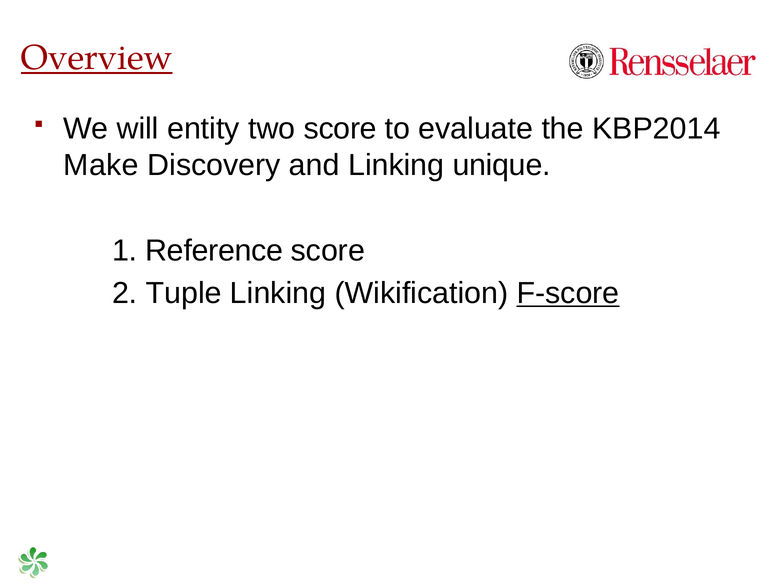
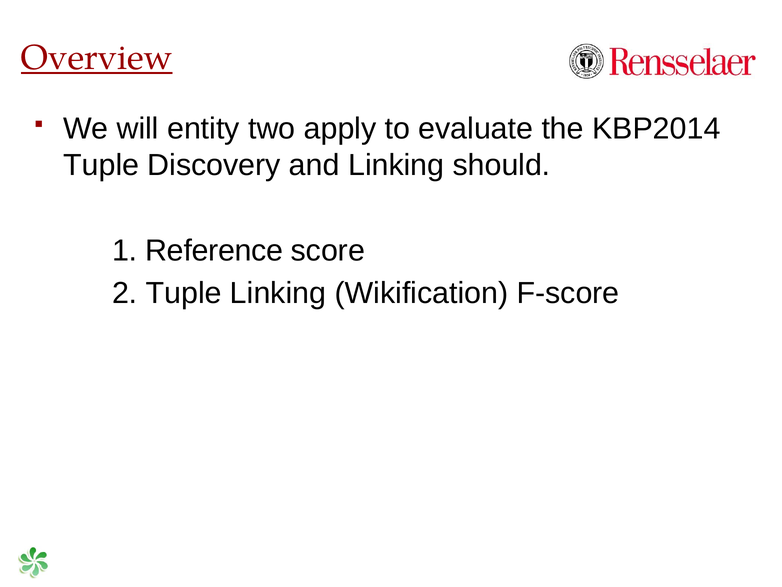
two score: score -> apply
Make at (101, 165): Make -> Tuple
unique: unique -> should
F-score underline: present -> none
